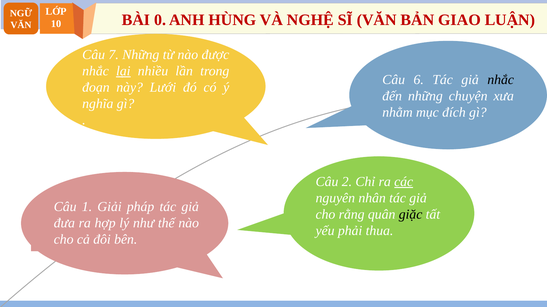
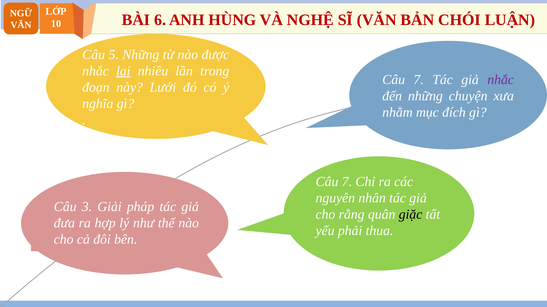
0: 0 -> 6
GIAO: GIAO -> CHÓI
7: 7 -> 5
6 at (419, 80): 6 -> 7
nhắc at (501, 80) colour: black -> purple
2 at (347, 182): 2 -> 7
các underline: present -> none
1: 1 -> 3
